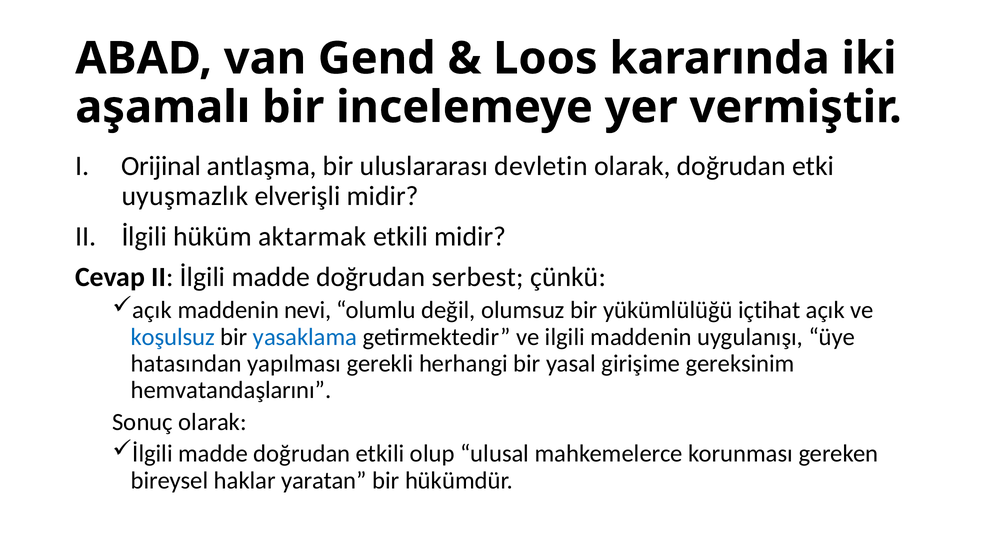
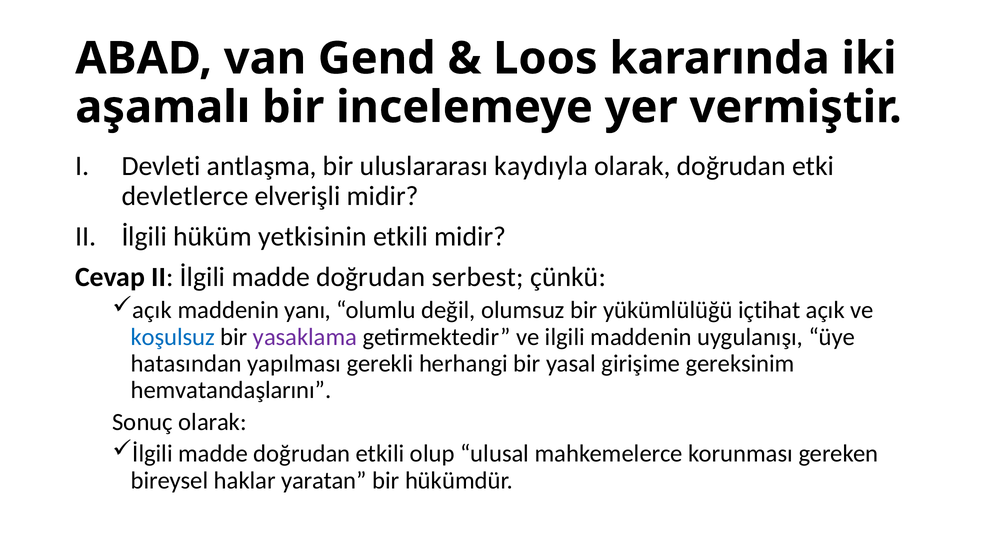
Orijinal: Orijinal -> Devleti
devletin: devletin -> kaydıyla
uyuşmazlık: uyuşmazlık -> devletlerce
aktarmak: aktarmak -> yetkisinin
nevi: nevi -> yanı
yasaklama colour: blue -> purple
